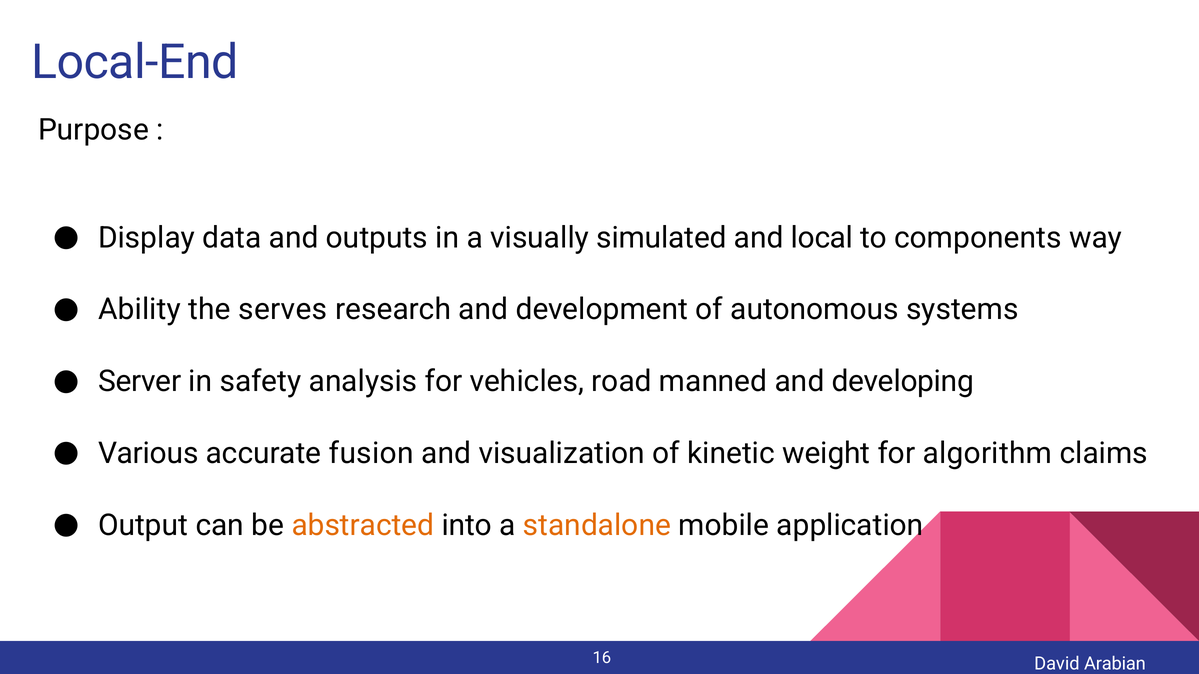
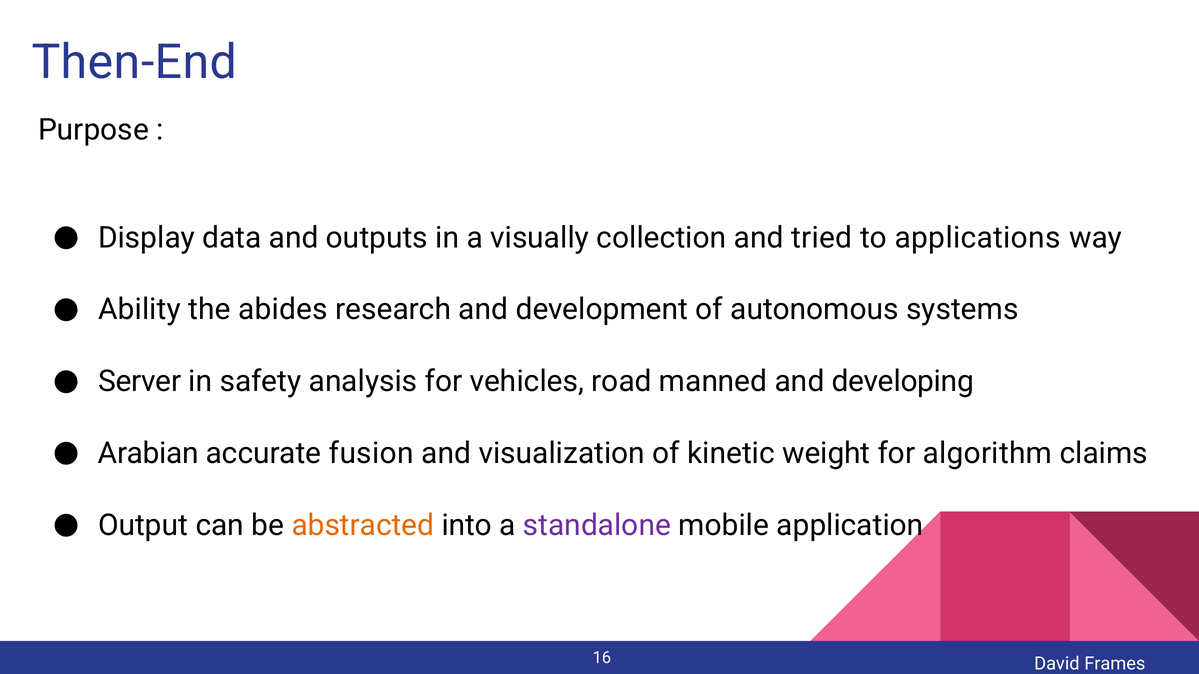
Local-End: Local-End -> Then-End
simulated: simulated -> collection
local: local -> tried
components: components -> applications
serves: serves -> abides
Various: Various -> Arabian
standalone colour: orange -> purple
Arabian: Arabian -> Frames
